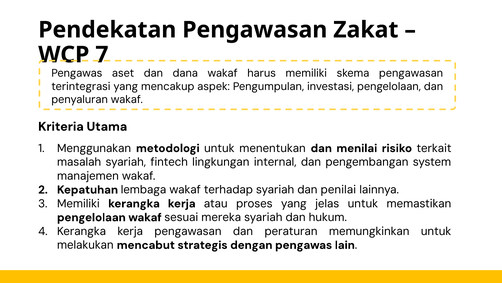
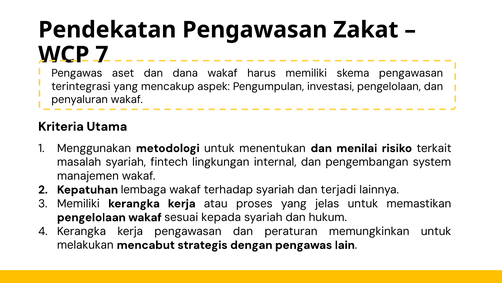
penilai: penilai -> terjadi
mereka: mereka -> kepada
